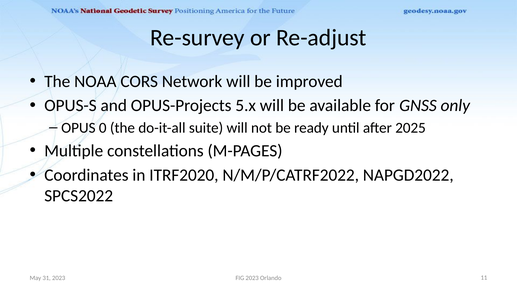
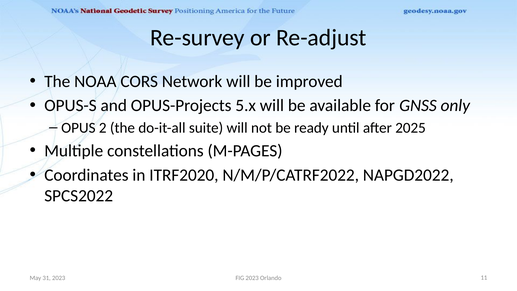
0: 0 -> 2
